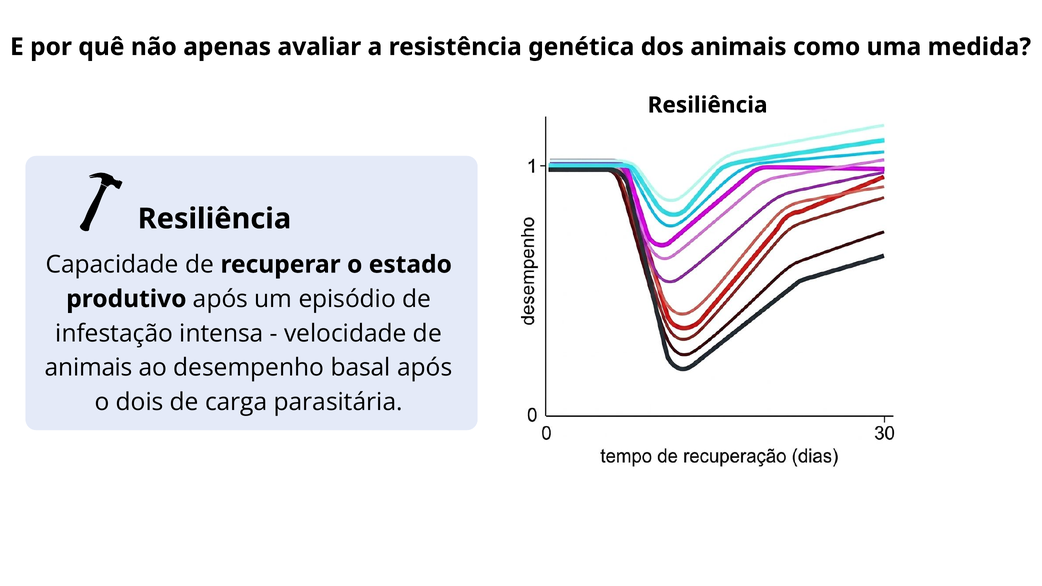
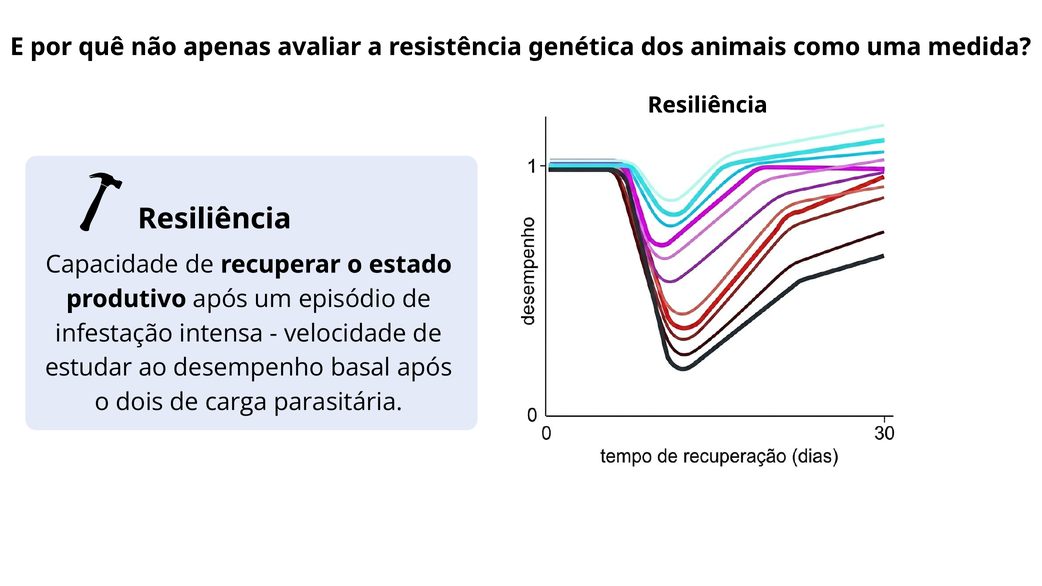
animais at (89, 368): animais -> estudar
